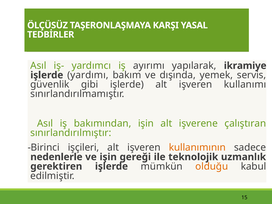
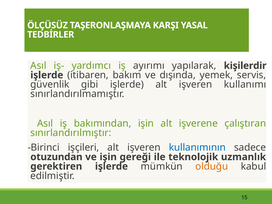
ikramiye: ikramiye -> kişilerdir
yardımı: yardımı -> itibaren
kullanımının colour: orange -> blue
nedenlerle: nedenlerle -> otuzundan
